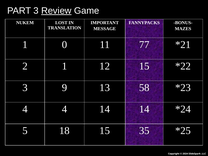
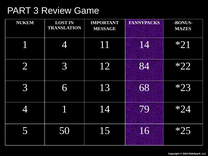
Review underline: present -> none
1 0: 0 -> 4
11 77: 77 -> 14
2 1: 1 -> 3
12 15: 15 -> 84
9: 9 -> 6
58: 58 -> 68
4 4: 4 -> 1
14 14: 14 -> 79
18: 18 -> 50
35: 35 -> 16
